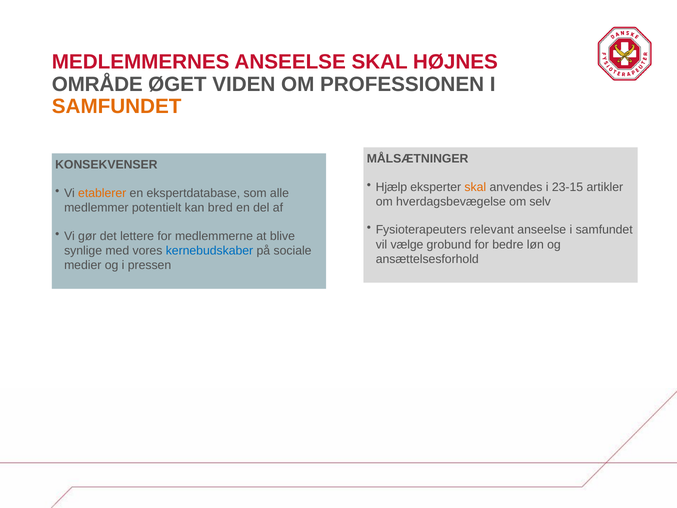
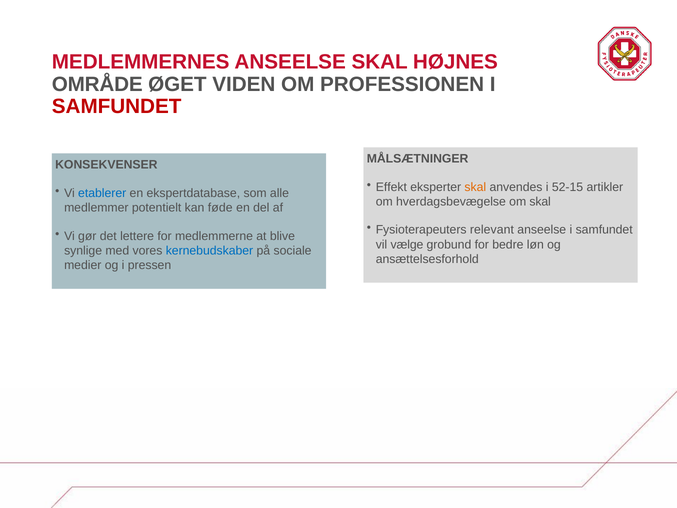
SAMFUNDET at (117, 106) colour: orange -> red
Hjælp: Hjælp -> Effekt
23-15: 23-15 -> 52-15
etablerer colour: orange -> blue
om selv: selv -> skal
bred: bred -> føde
